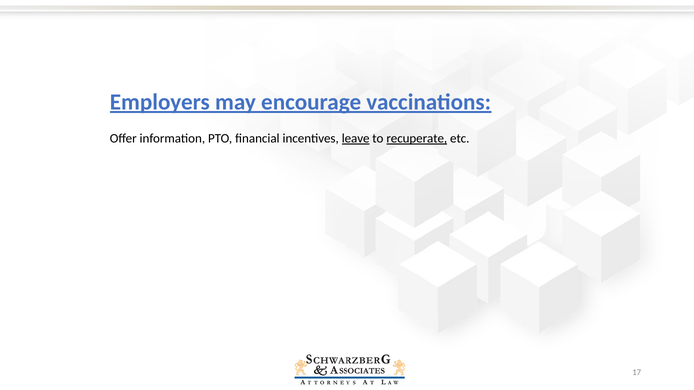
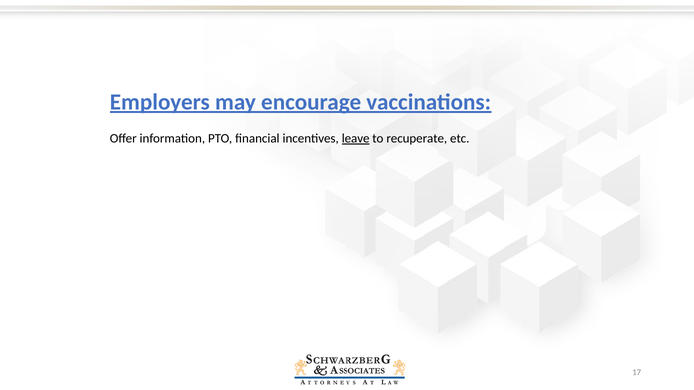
recuperate underline: present -> none
